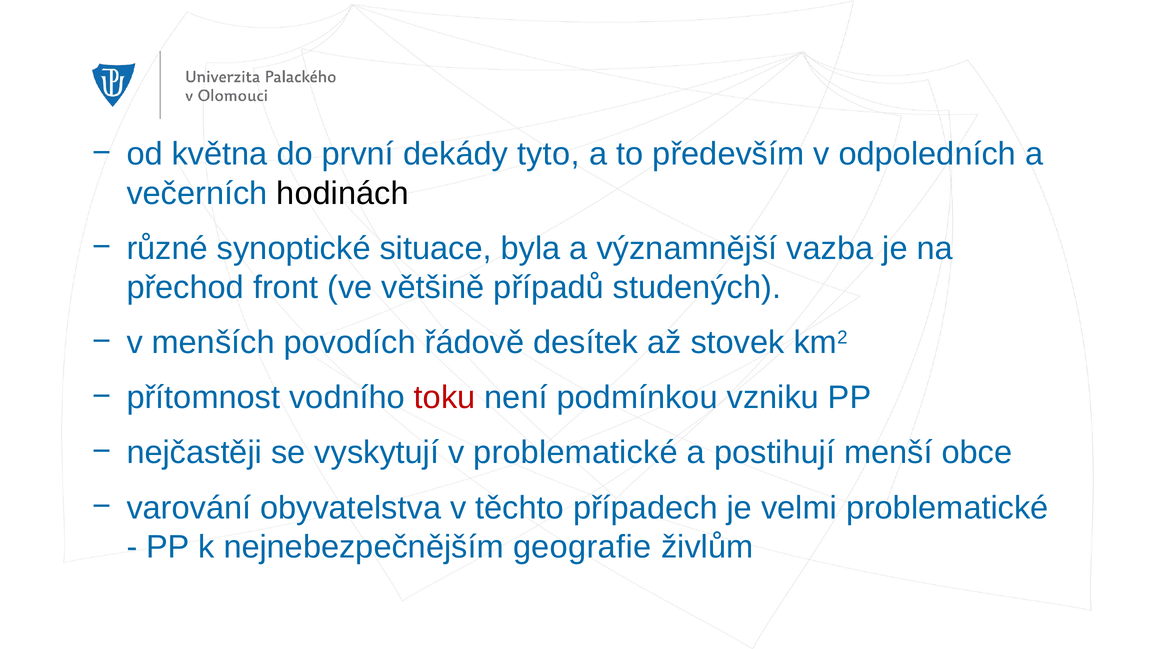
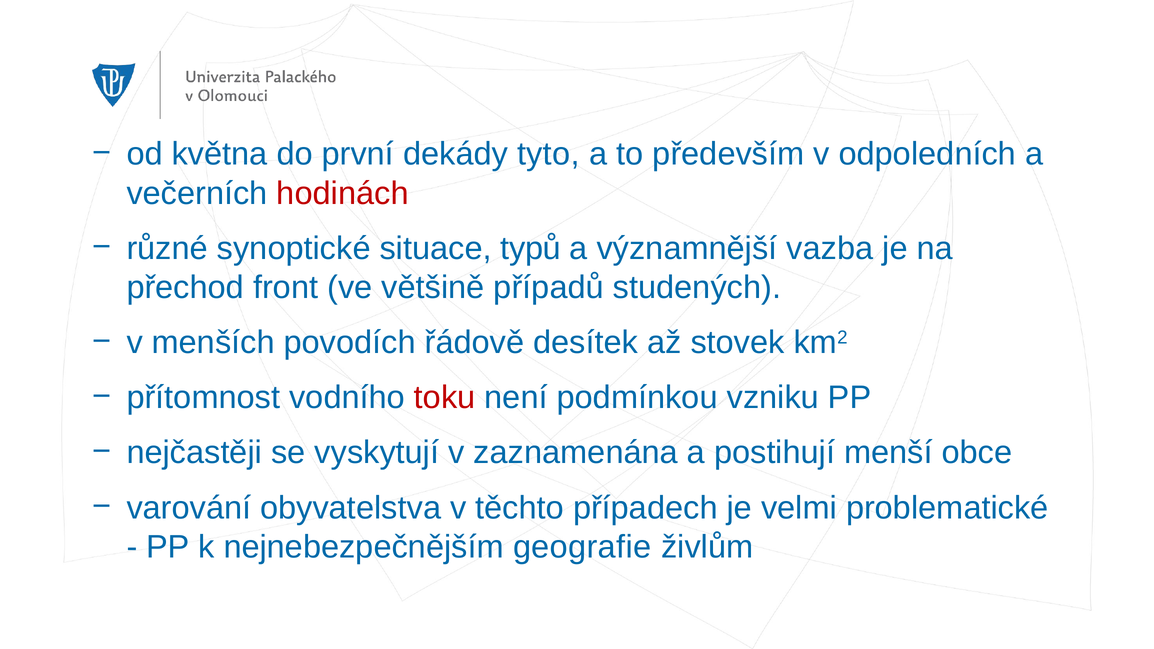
hodinách colour: black -> red
byla: byla -> typů
v problematické: problematické -> zaznamenána
